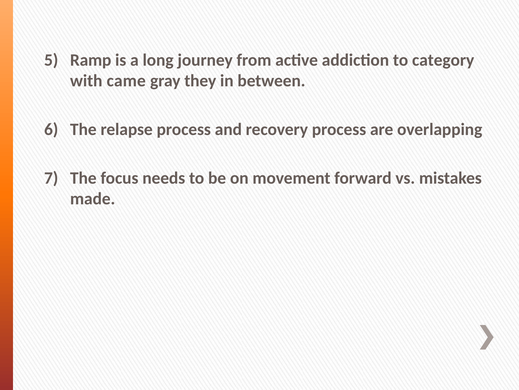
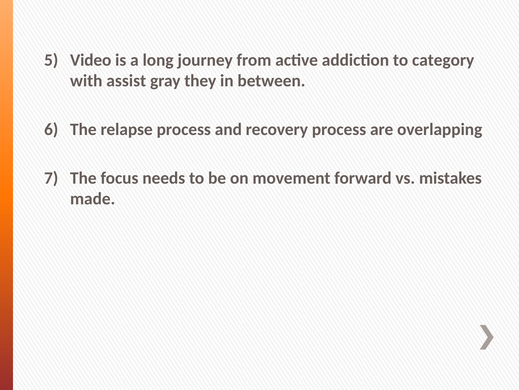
Ramp: Ramp -> Video
came: came -> assist
